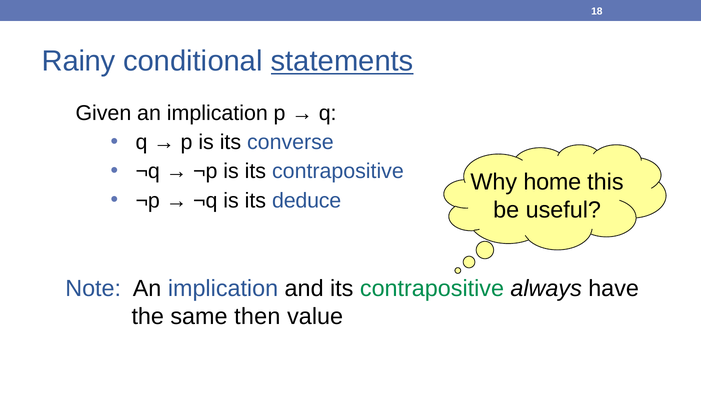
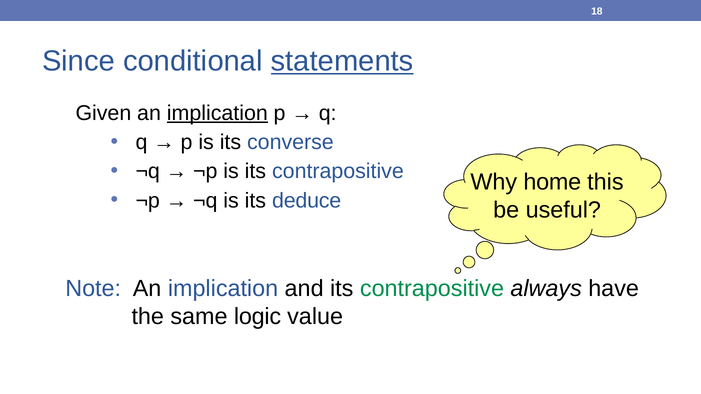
Rainy: Rainy -> Since
implication at (217, 113) underline: none -> present
then: then -> logic
